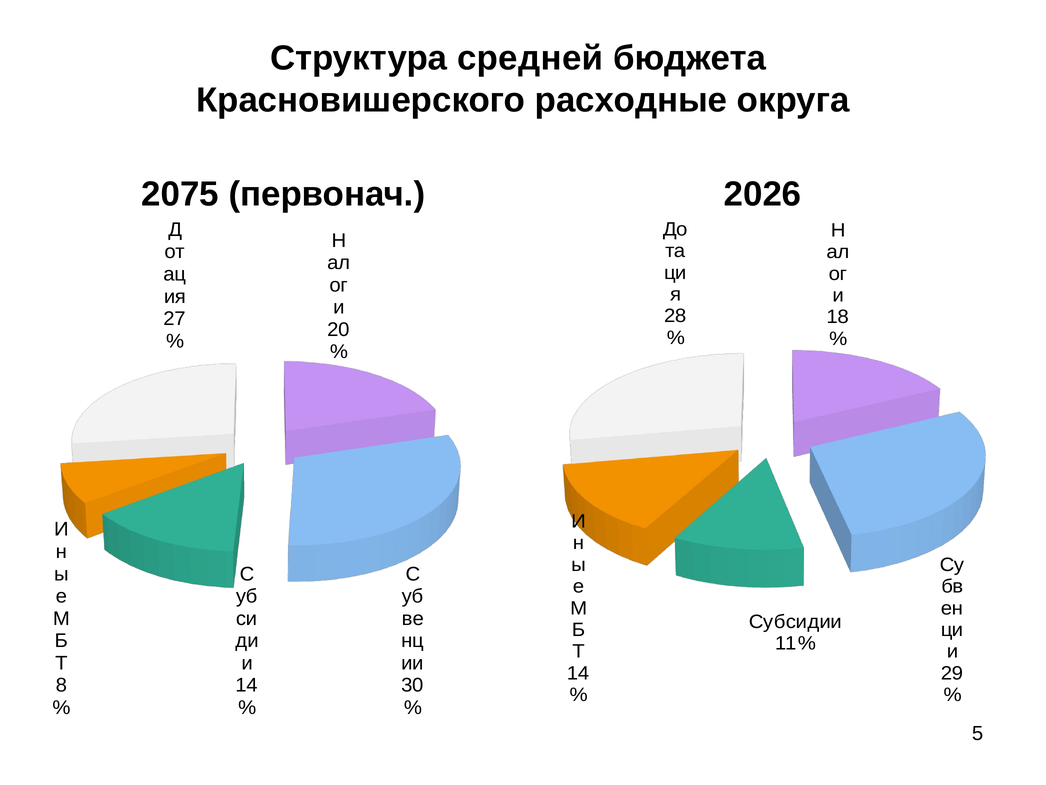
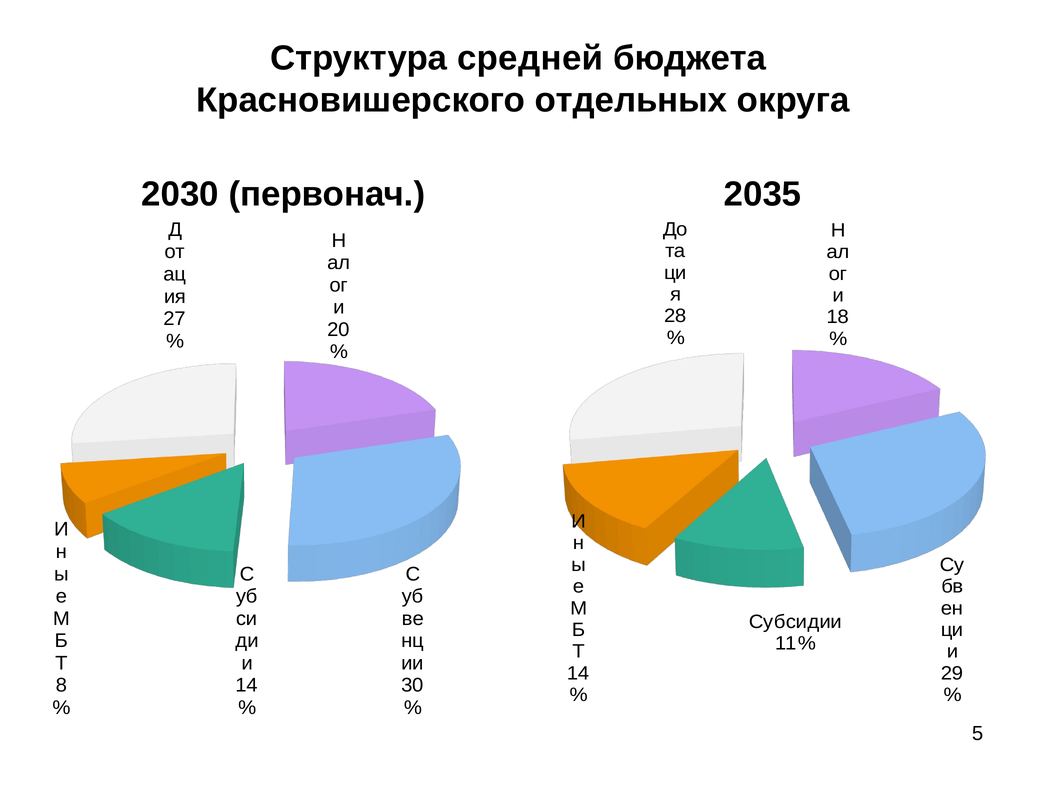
расходные: расходные -> отдельных
2075: 2075 -> 2030
2026: 2026 -> 2035
